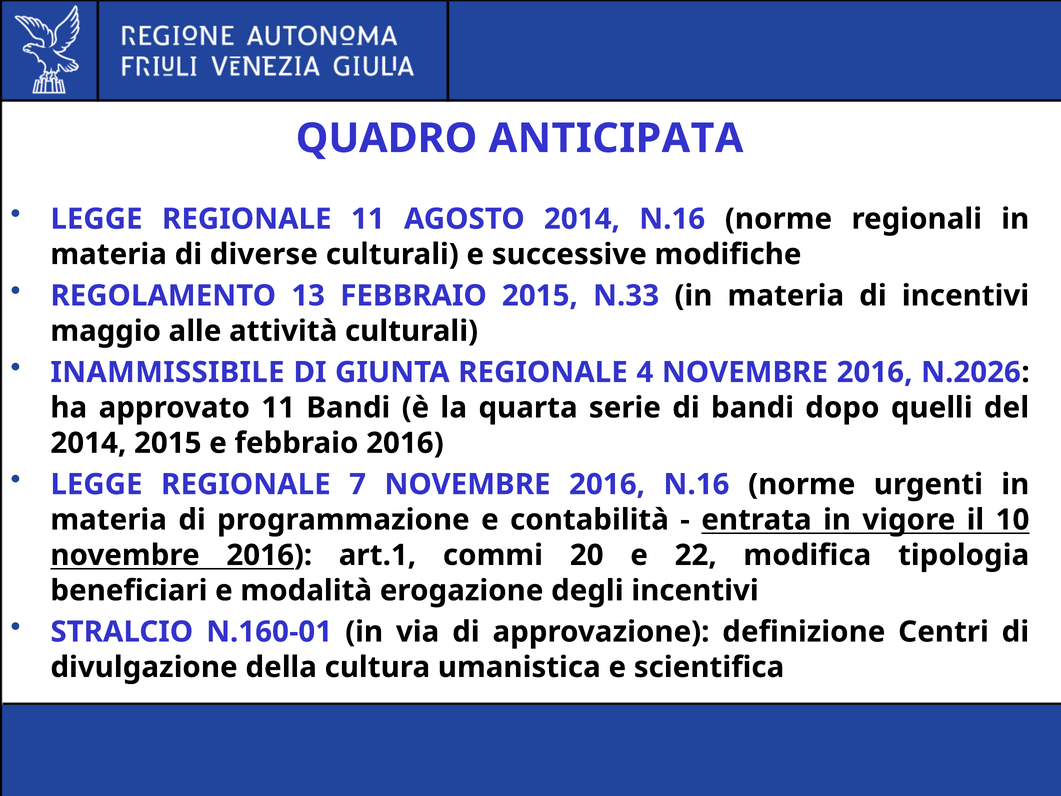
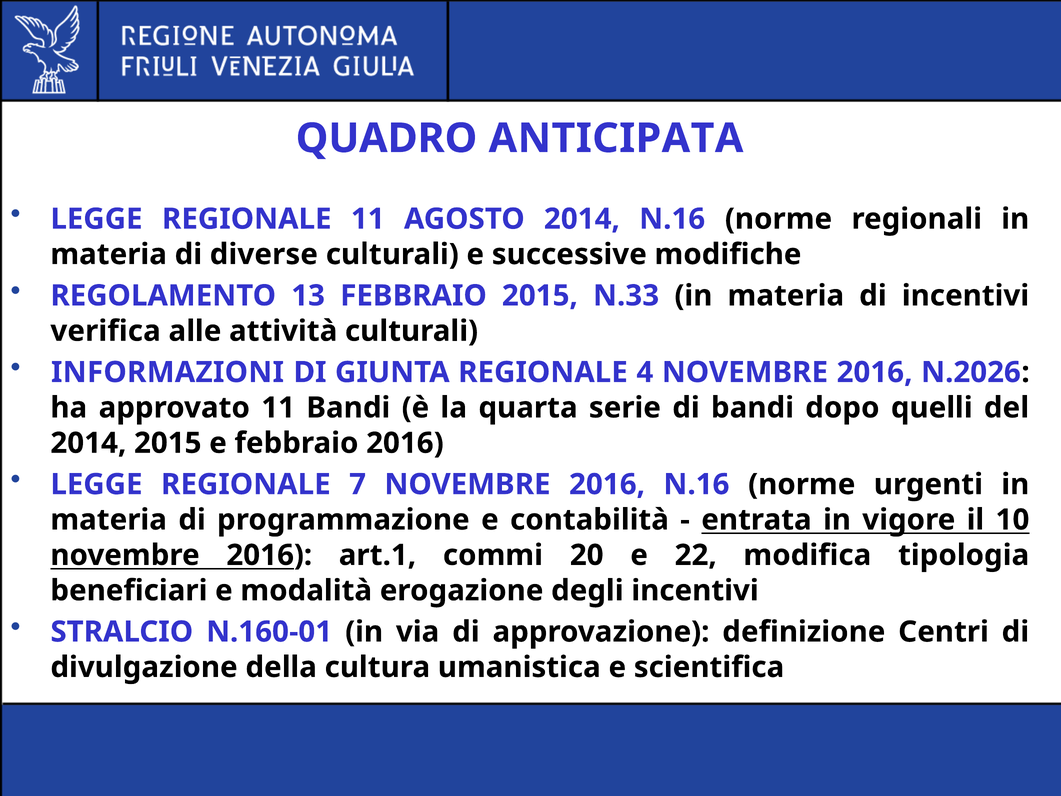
maggio: maggio -> verifica
INAMMISSIBILE: INAMMISSIBILE -> INFORMAZIONI
